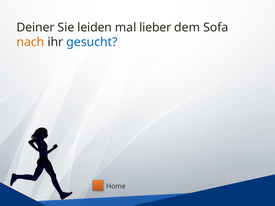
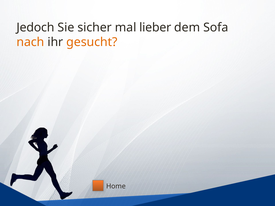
Deiner: Deiner -> Jedoch
leiden: leiden -> sicher
gesucht colour: blue -> orange
